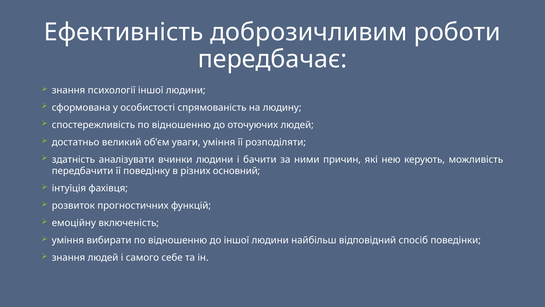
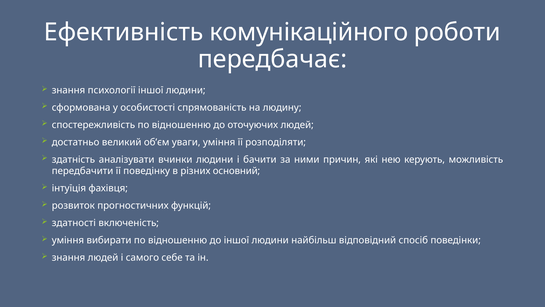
доброзичливим: доброзичливим -> комунікаційного
емоційну: емоційну -> здатності
